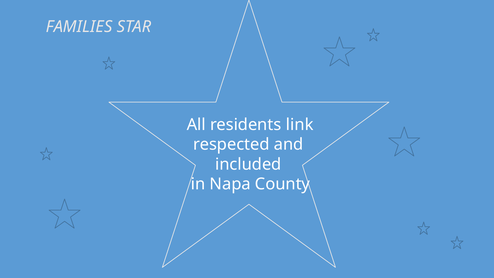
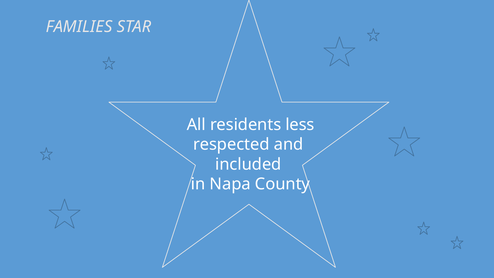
link: link -> less
